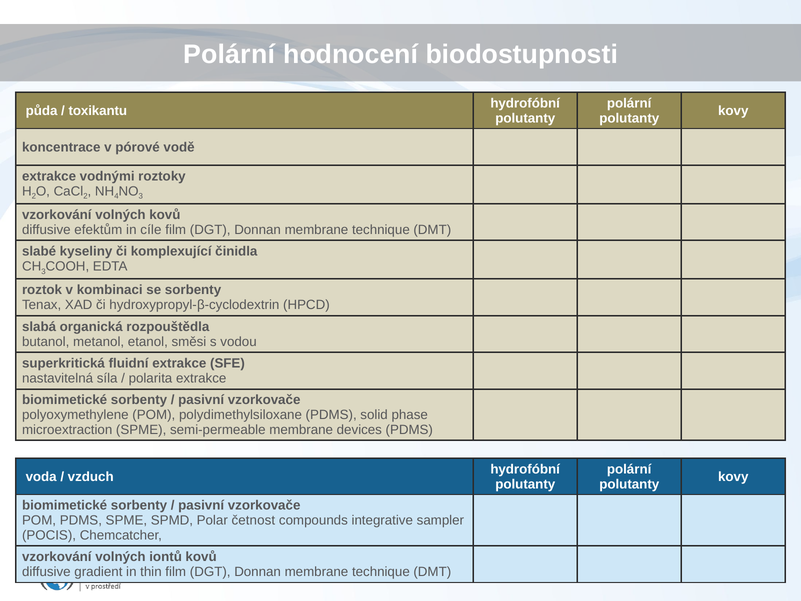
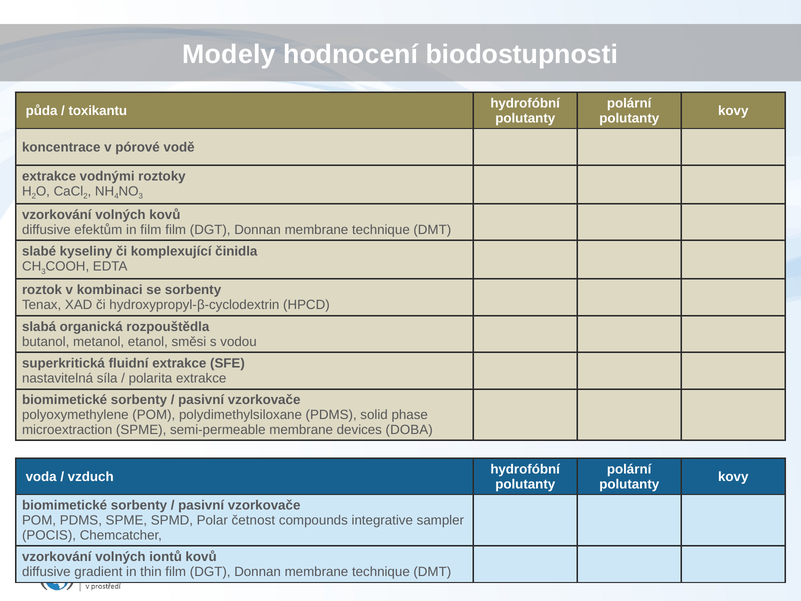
Polární at (229, 55): Polární -> Modely
in cíle: cíle -> film
devices PDMS: PDMS -> DOBA
